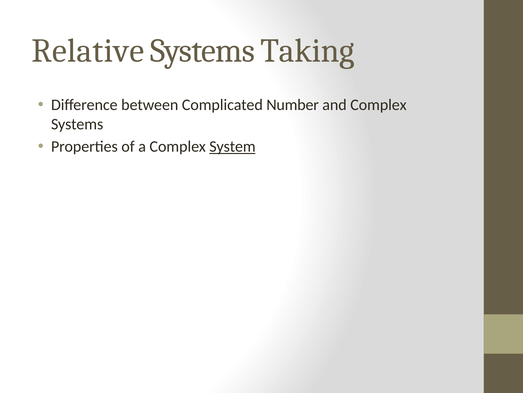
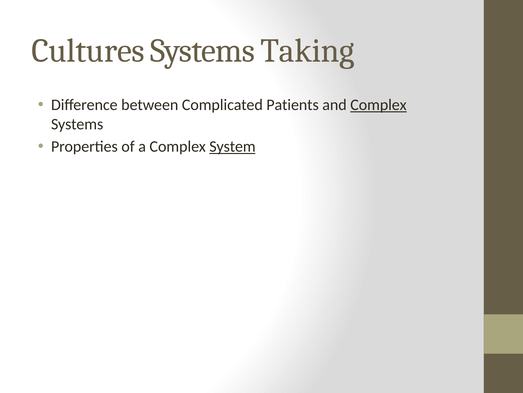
Relative: Relative -> Cultures
Number: Number -> Patients
Complex at (378, 105) underline: none -> present
